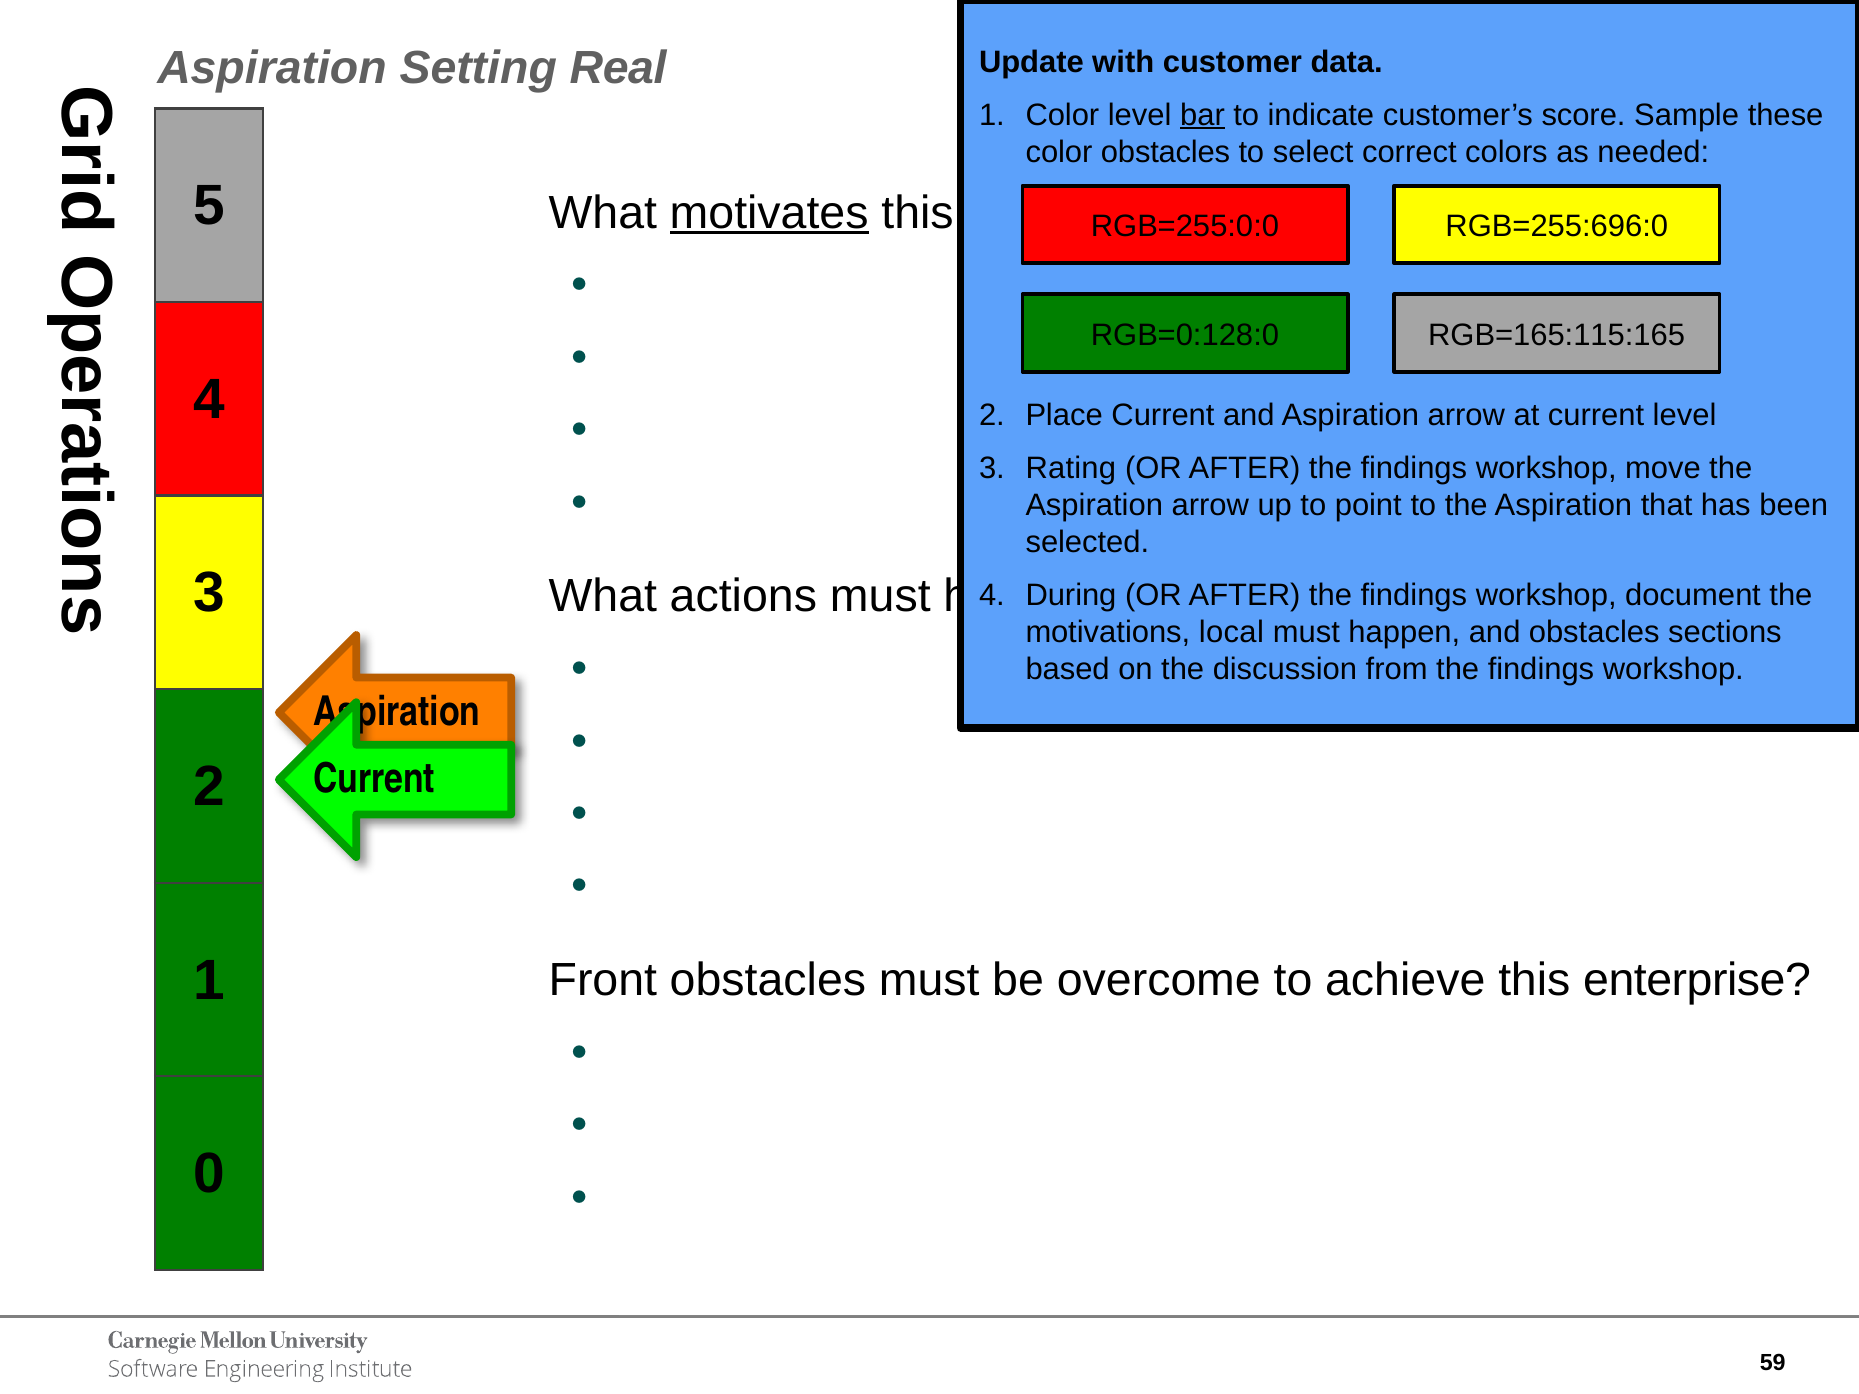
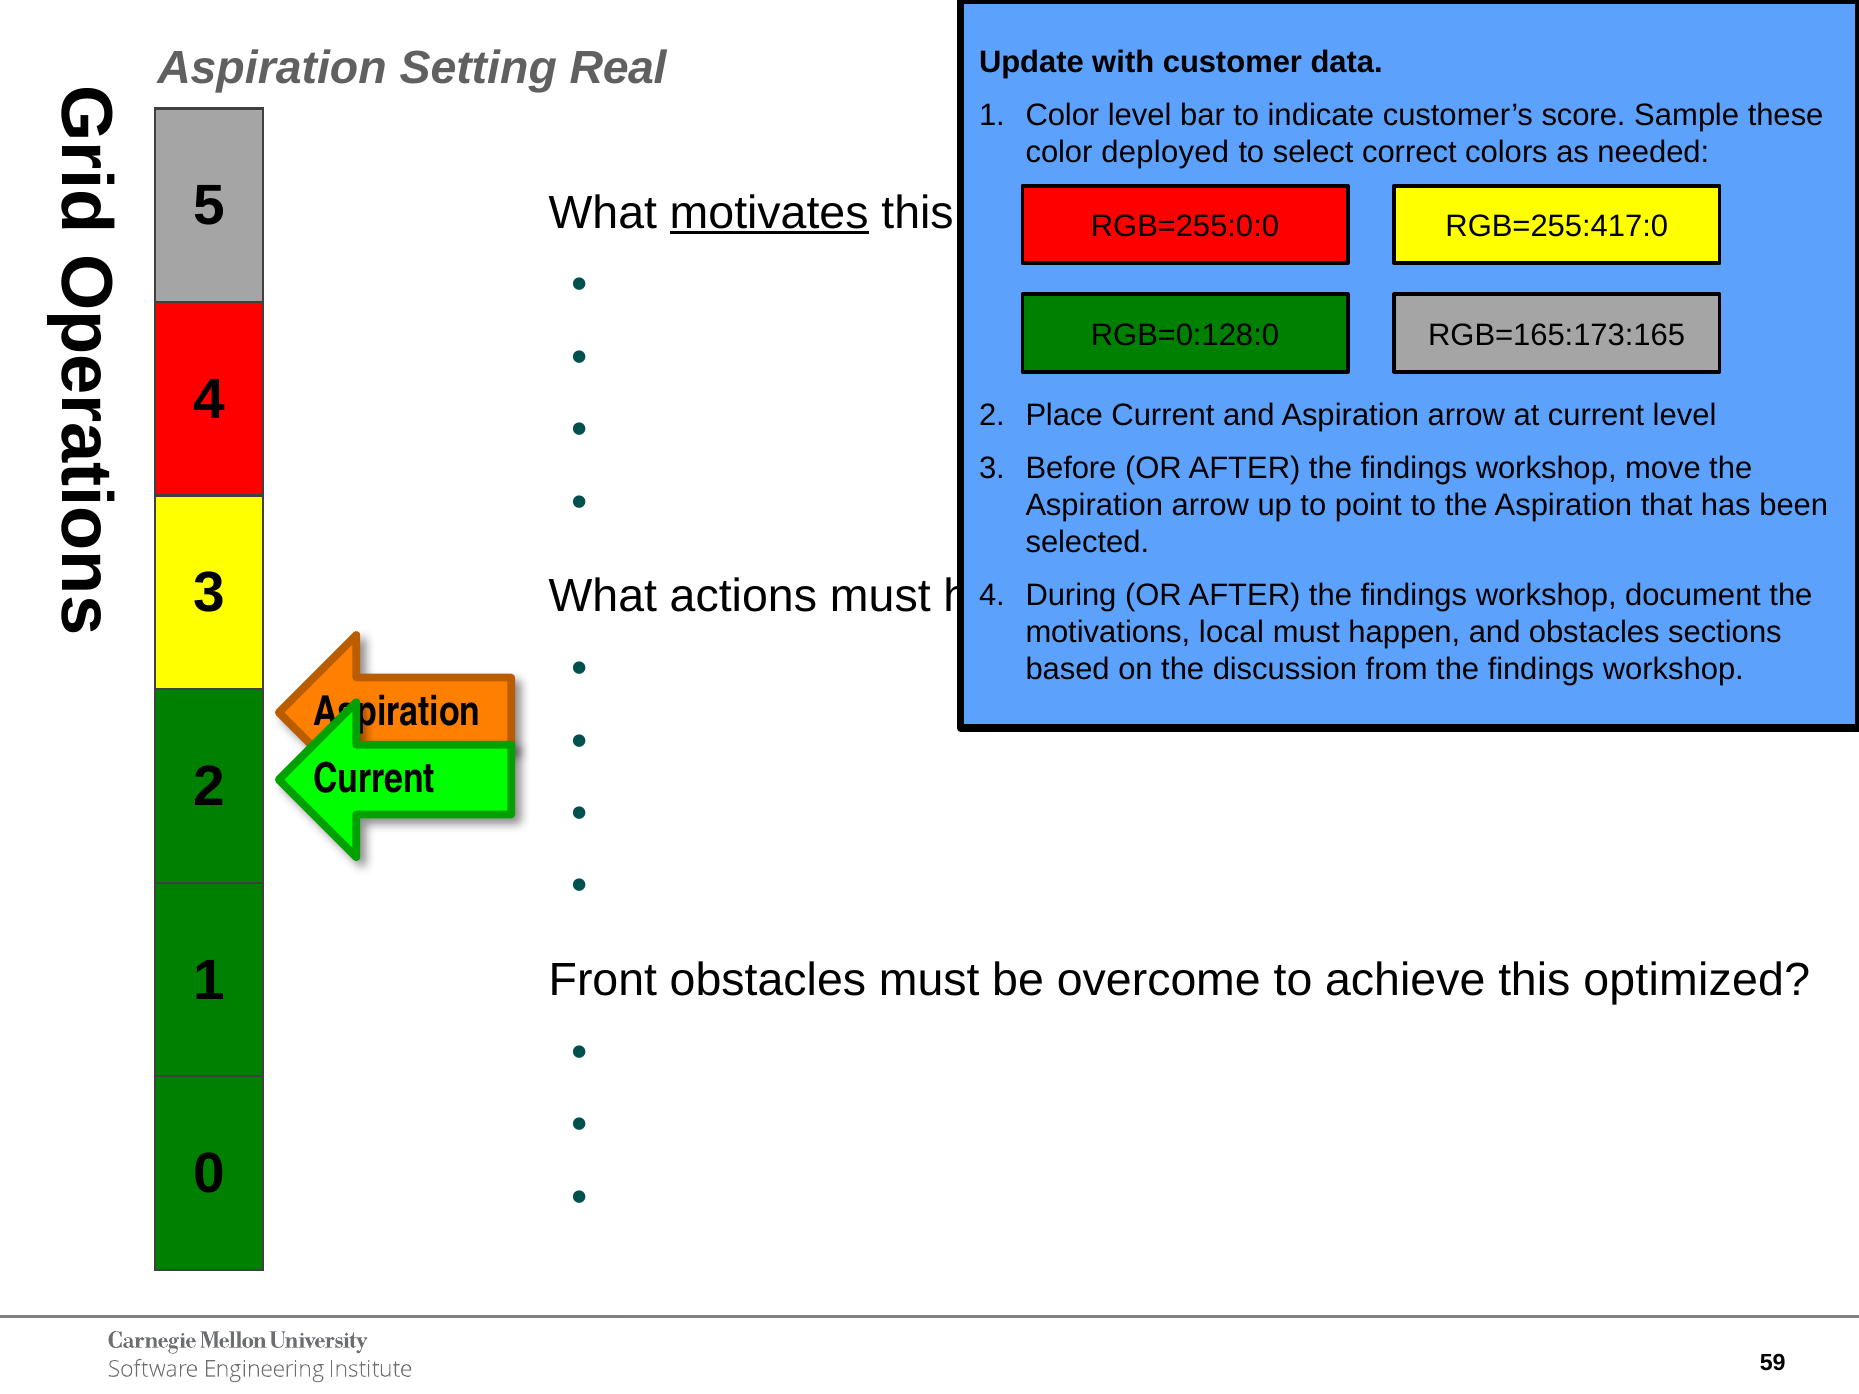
bar underline: present -> none
color obstacles: obstacles -> deployed
RGB=255:696:0: RGB=255:696:0 -> RGB=255:417:0
RGB=165:115:165: RGB=165:115:165 -> RGB=165:173:165
Rating: Rating -> Before
enterprise: enterprise -> optimized
